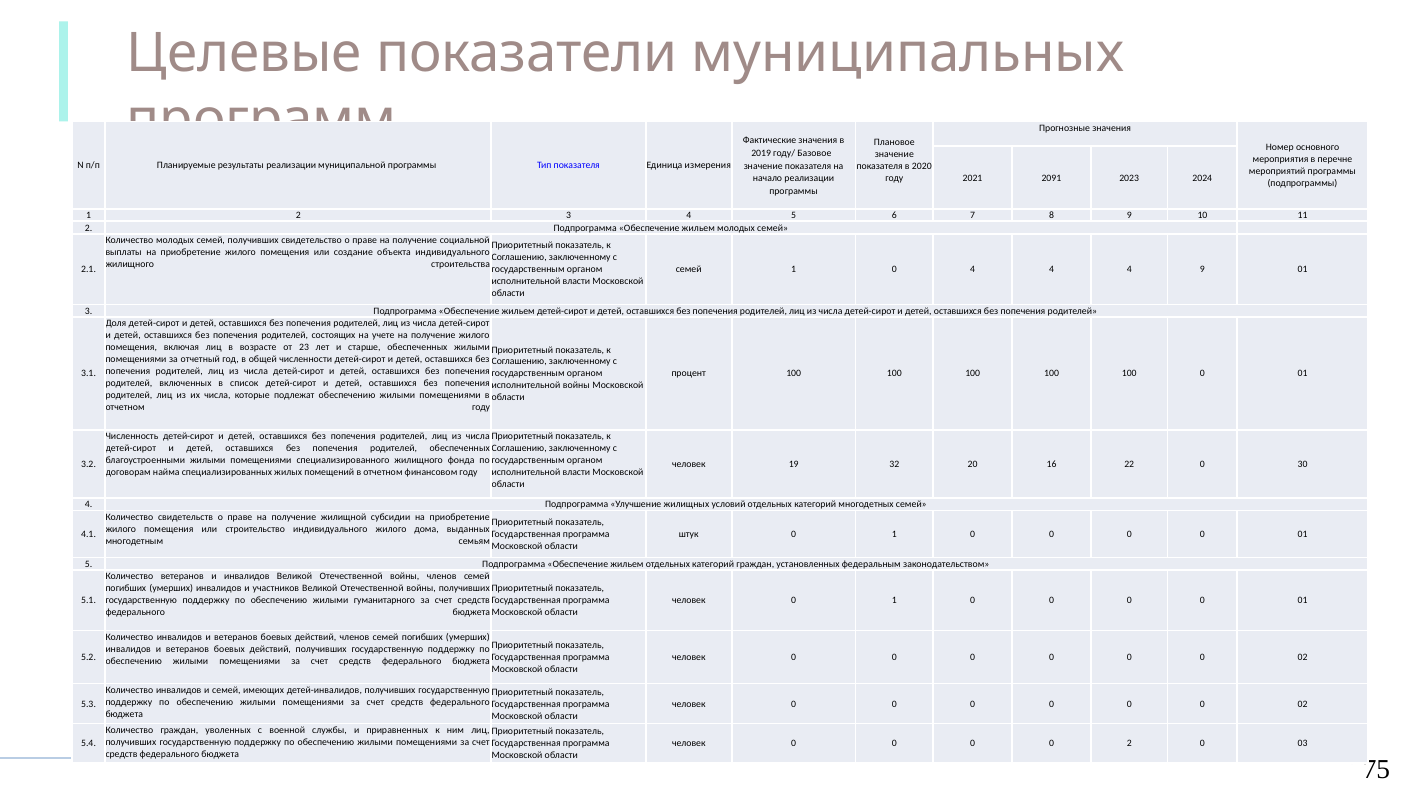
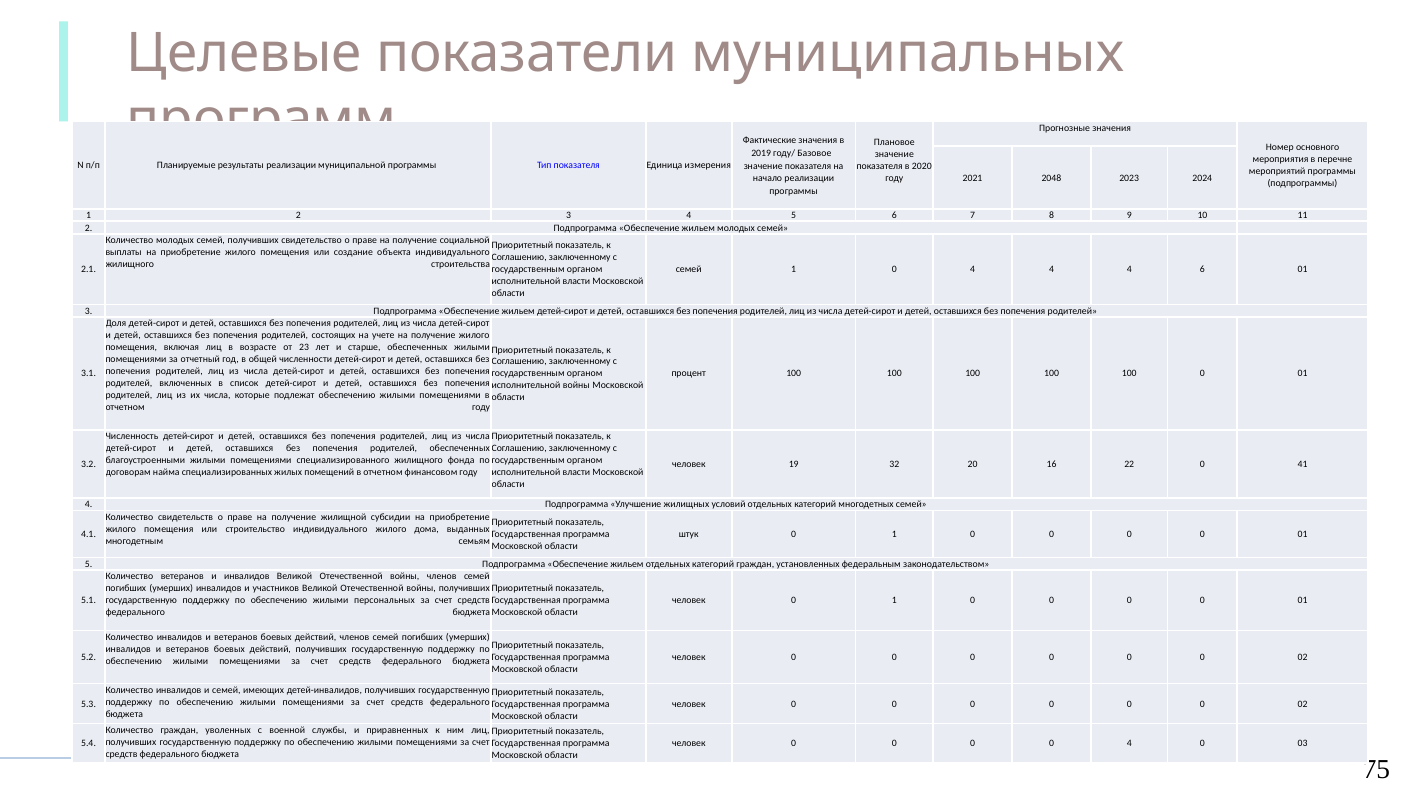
2091: 2091 -> 2048
4 9: 9 -> 6
30: 30 -> 41
гуманитарного: гуманитарного -> персональных
0 0 2: 2 -> 4
